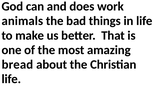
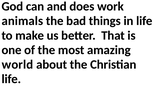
bread: bread -> world
